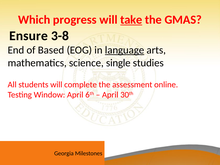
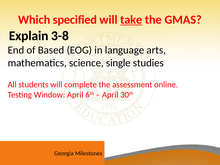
progress: progress -> specified
Ensure: Ensure -> Explain
language underline: present -> none
